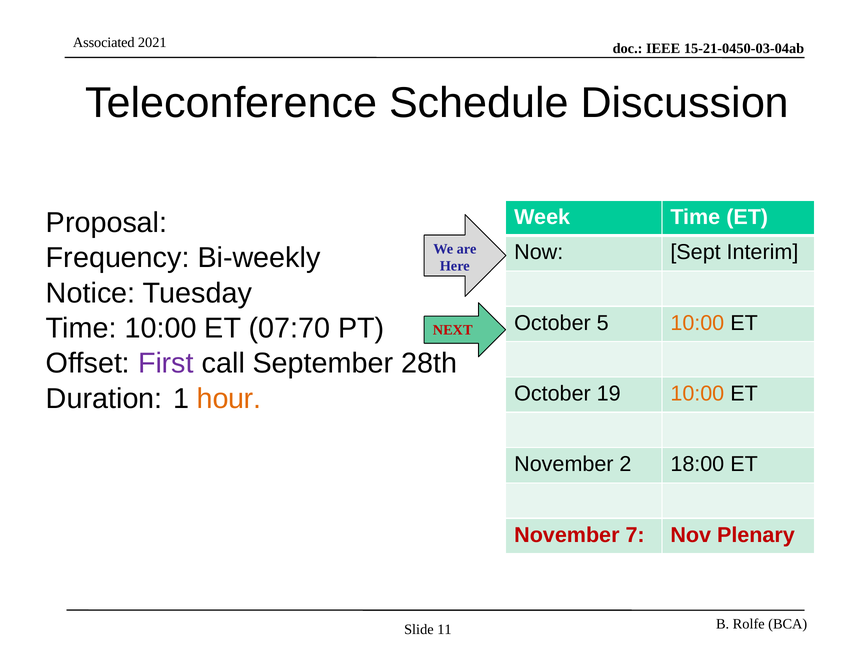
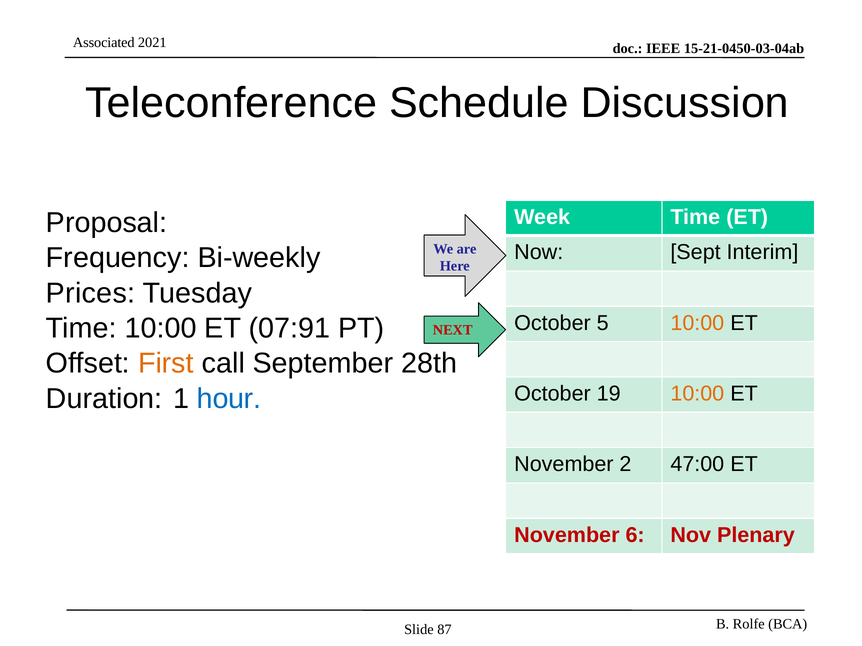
Notice: Notice -> Prices
07:70: 07:70 -> 07:91
First colour: purple -> orange
hour colour: orange -> blue
18:00: 18:00 -> 47:00
7: 7 -> 6
11: 11 -> 87
